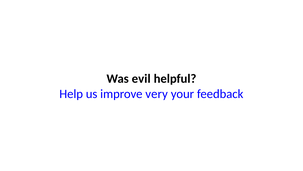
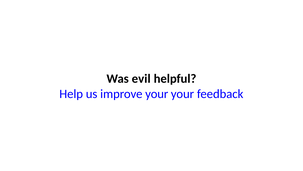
improve very: very -> your
